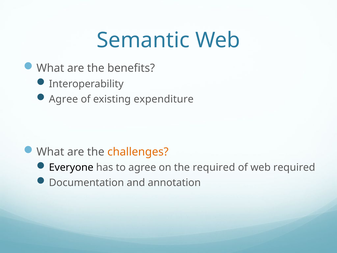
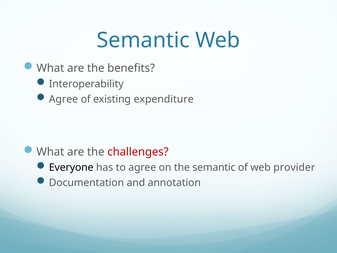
challenges colour: orange -> red
the required: required -> semantic
web required: required -> provider
